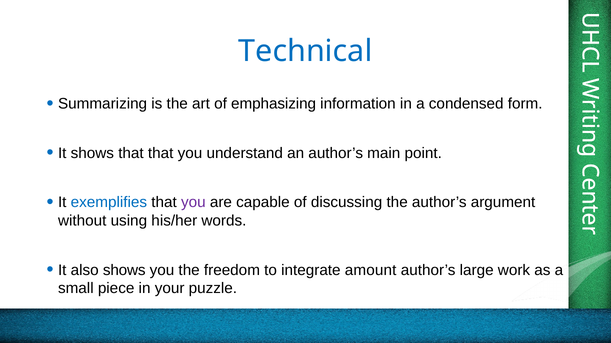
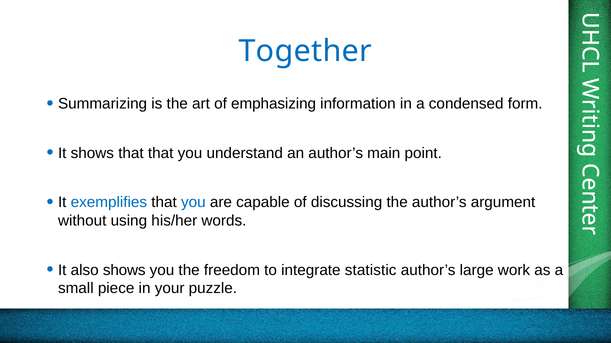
Technical: Technical -> Together
you at (193, 203) colour: purple -> blue
amount: amount -> statistic
